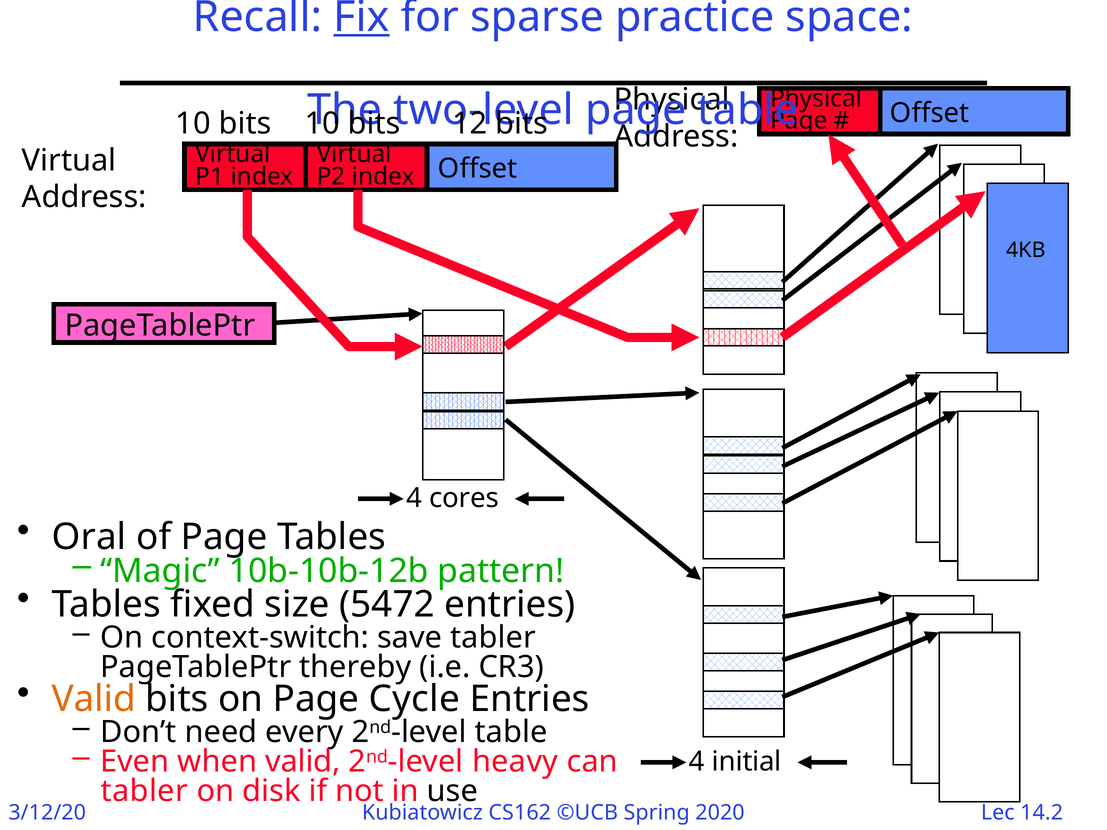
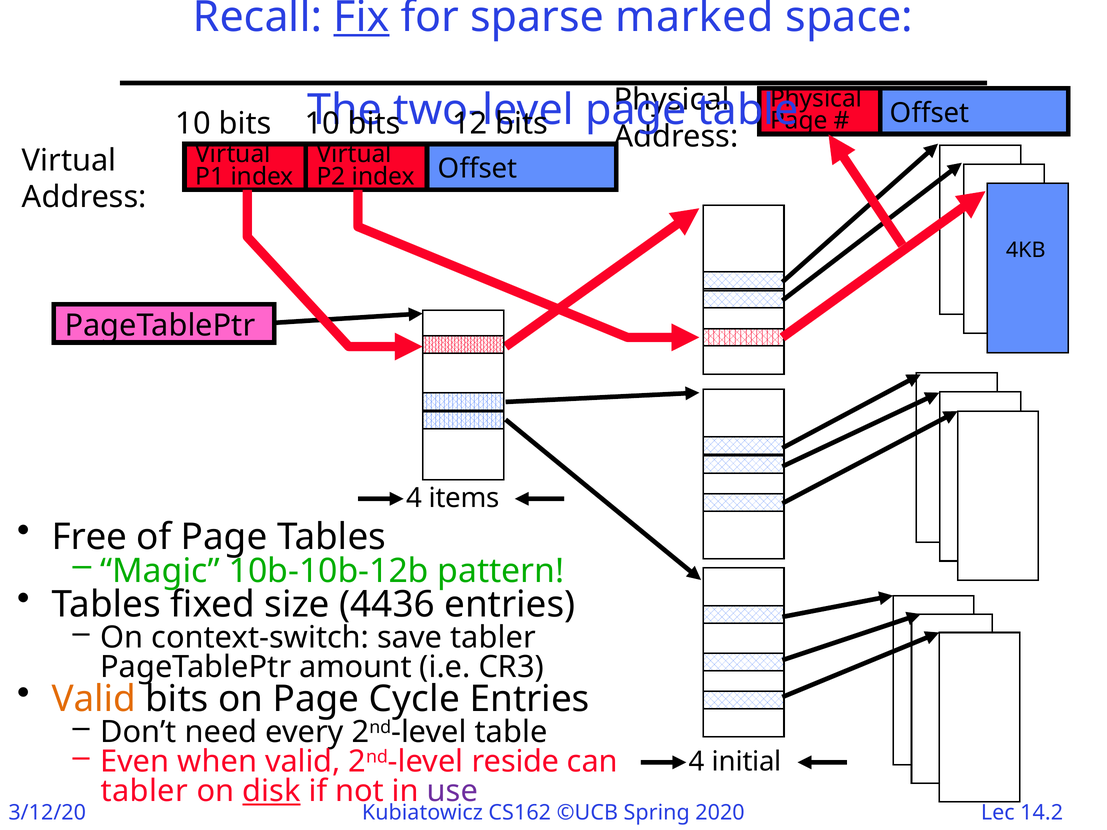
practice: practice -> marked
cores: cores -> items
Oral: Oral -> Free
5472: 5472 -> 4436
thereby: thereby -> amount
heavy: heavy -> reside
disk underline: none -> present
use colour: black -> purple
